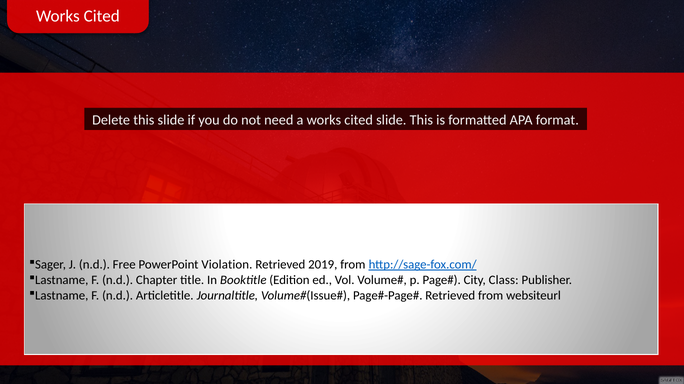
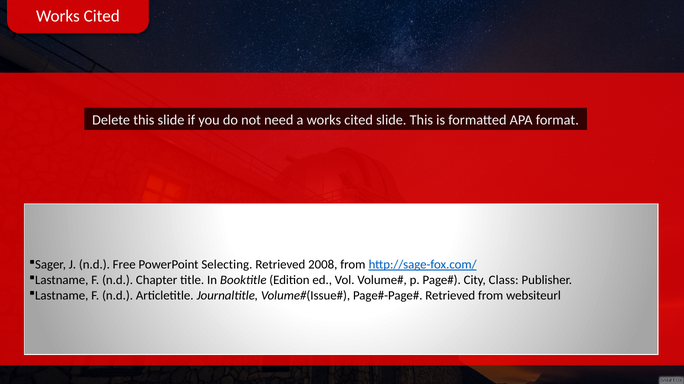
Violation: Violation -> Selecting
2019: 2019 -> 2008
